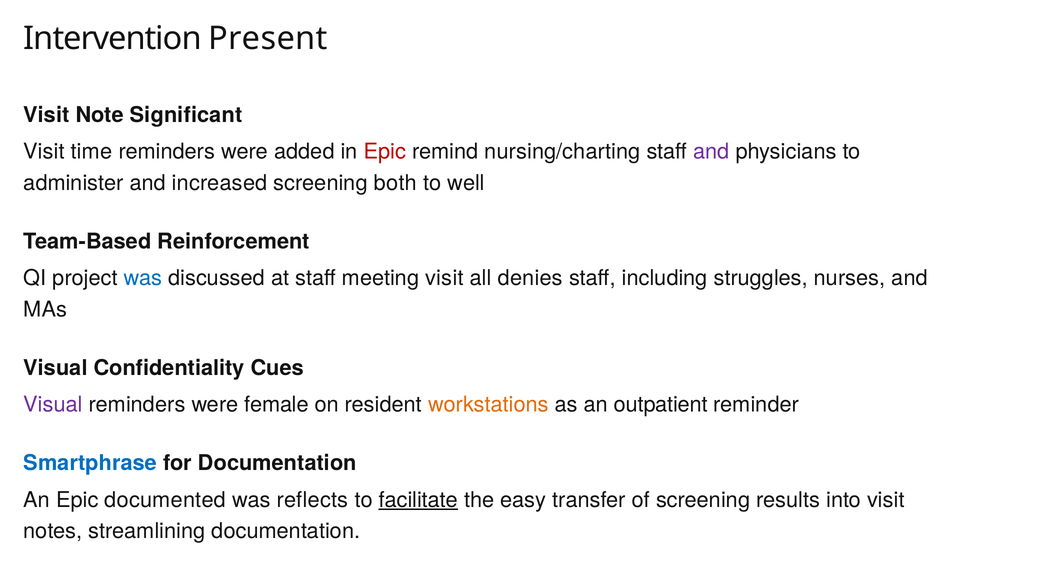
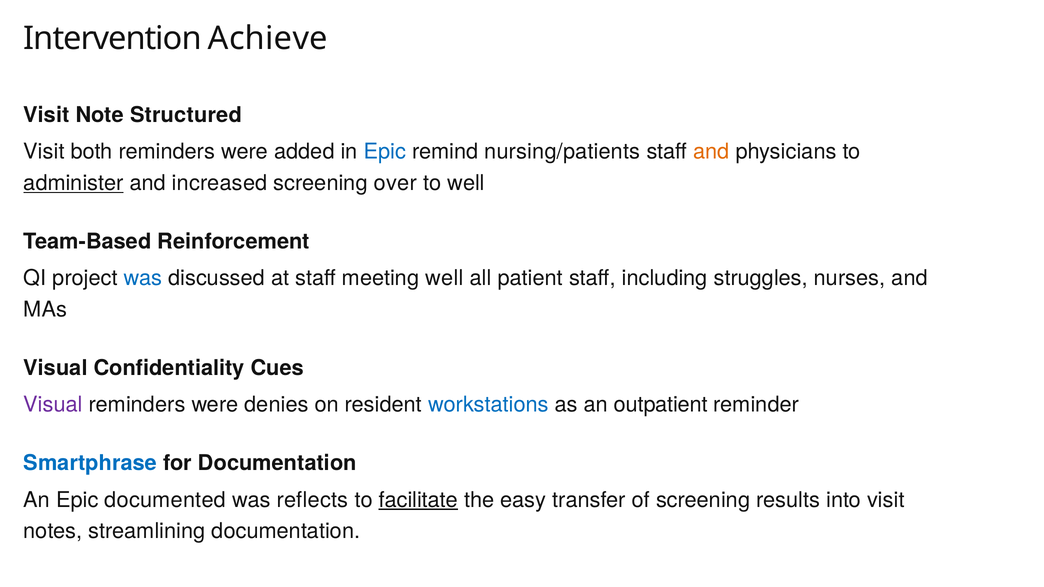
Present: Present -> Achieve
Significant: Significant -> Structured
time: time -> both
Epic at (385, 152) colour: red -> blue
nursing/charting: nursing/charting -> nursing/patients
and at (711, 152) colour: purple -> orange
administer underline: none -> present
both: both -> over
meeting visit: visit -> well
denies: denies -> patient
female: female -> denies
workstations colour: orange -> blue
